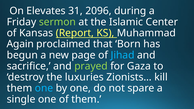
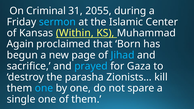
Elevates: Elevates -> Criminal
2096: 2096 -> 2055
sermon colour: light green -> light blue
Report: Report -> Within
prayed colour: light green -> light blue
luxuries: luxuries -> parasha
